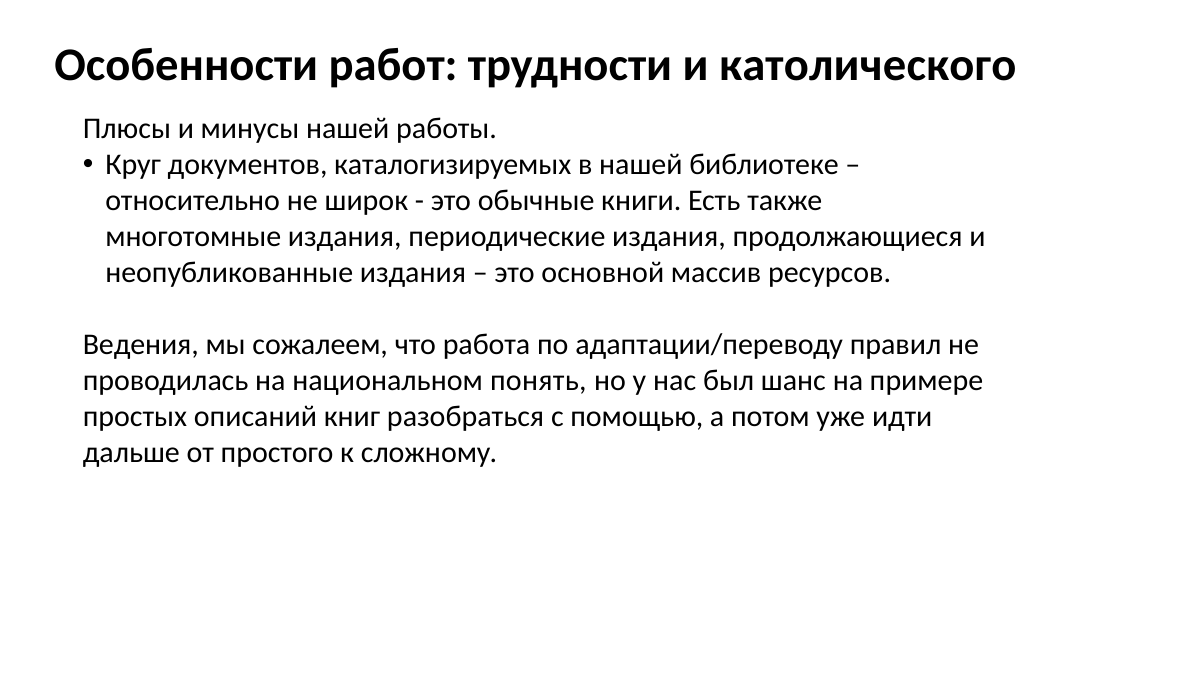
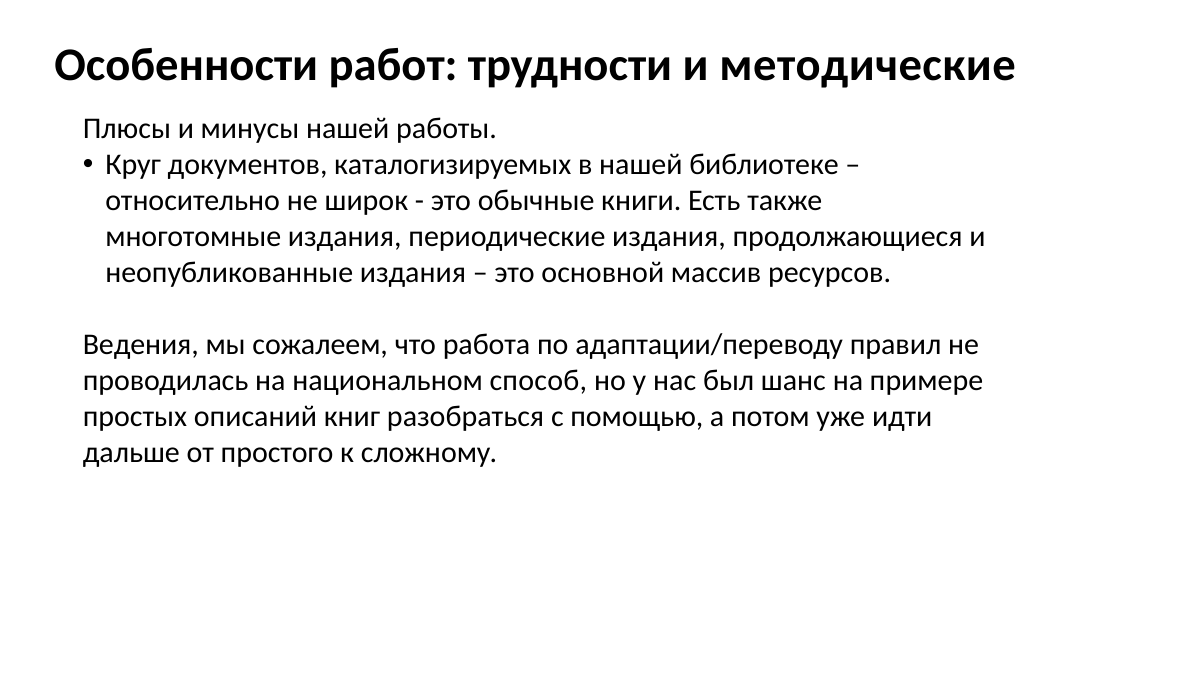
католического: католического -> методические
понять: понять -> способ
